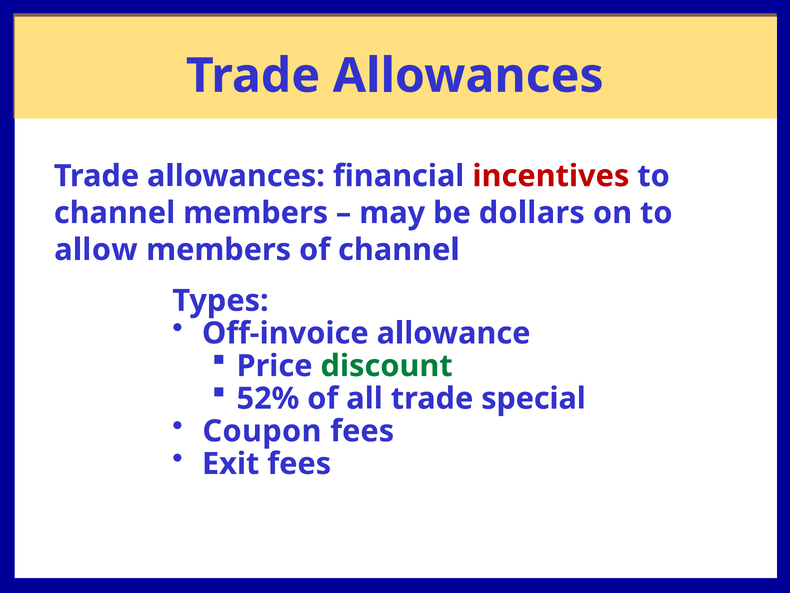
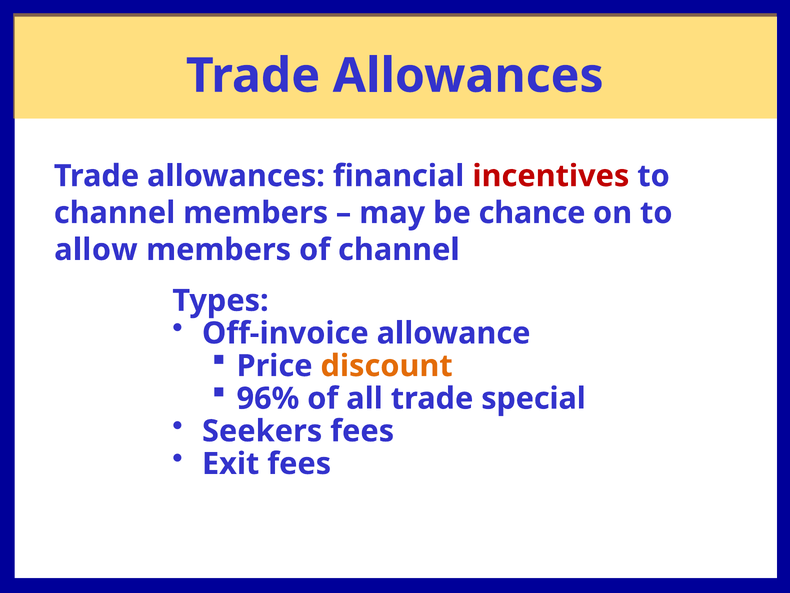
dollars: dollars -> chance
discount colour: green -> orange
52%: 52% -> 96%
Coupon: Coupon -> Seekers
